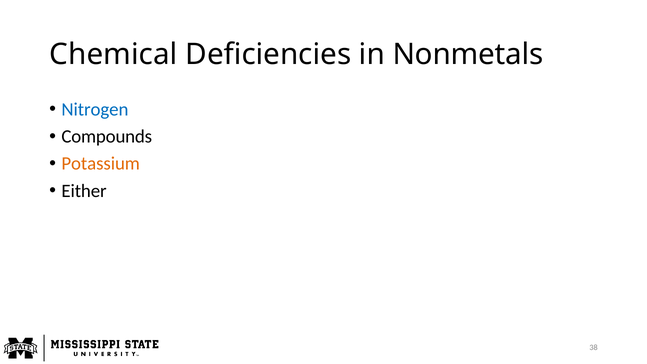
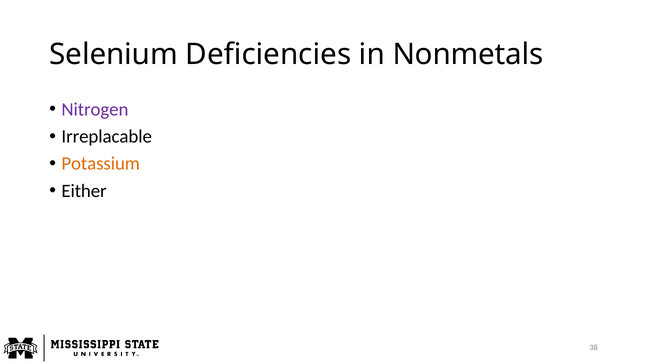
Chemical: Chemical -> Selenium
Nitrogen colour: blue -> purple
Compounds: Compounds -> Irreplacable
